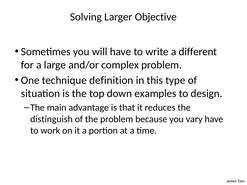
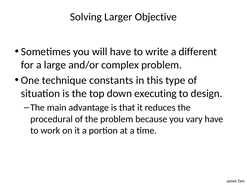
definition: definition -> constants
examples: examples -> executing
distinguish: distinguish -> procedural
